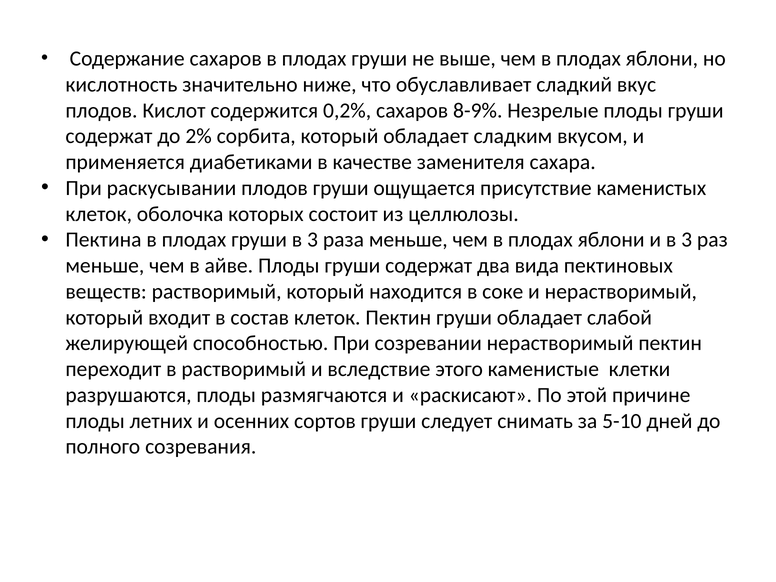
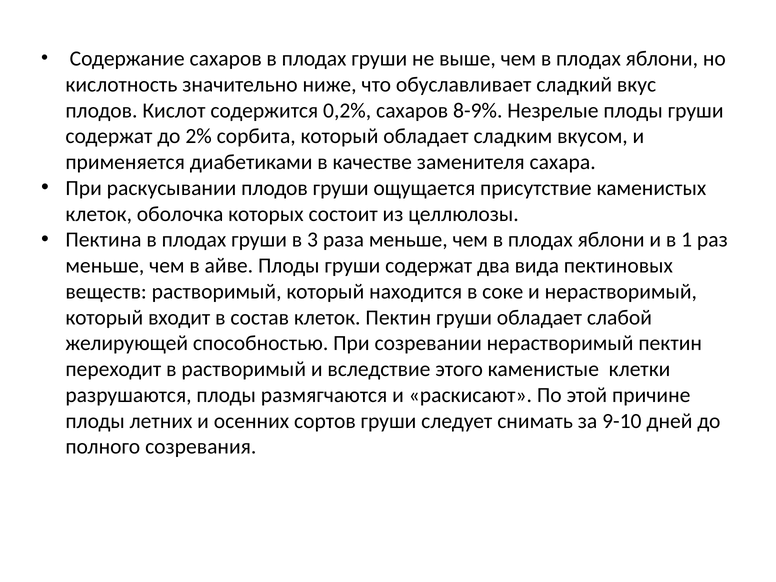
и в 3: 3 -> 1
5-10: 5-10 -> 9-10
